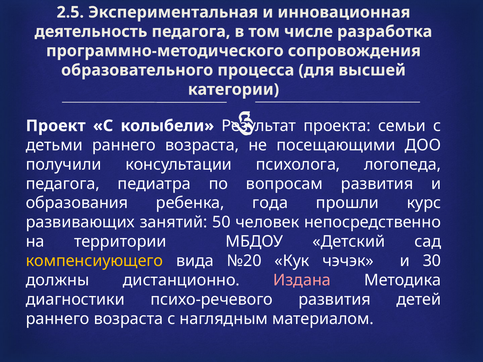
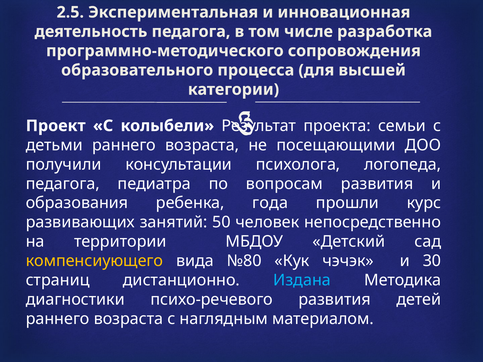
№20: №20 -> №80
должны: должны -> страниц
Издана colour: pink -> light blue
